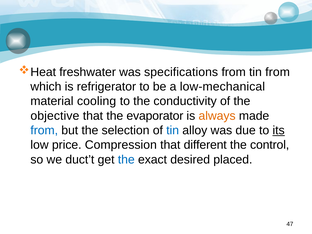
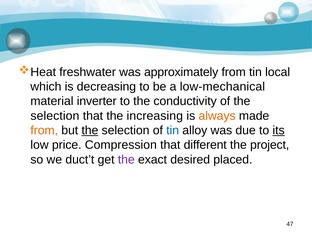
specifications: specifications -> approximately
tin from: from -> local
refrigerator: refrigerator -> decreasing
cooling: cooling -> inverter
objective at (55, 116): objective -> selection
evaporator: evaporator -> increasing
from at (44, 130) colour: blue -> orange
the at (90, 130) underline: none -> present
control: control -> project
the at (126, 160) colour: blue -> purple
